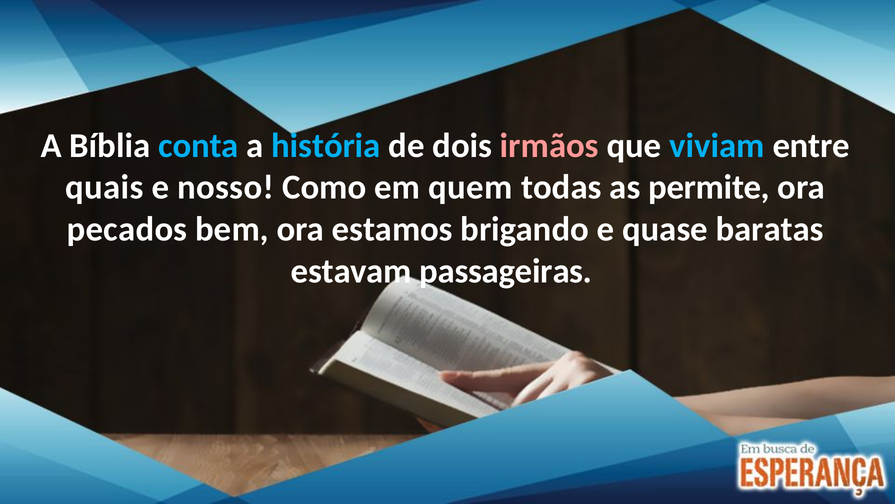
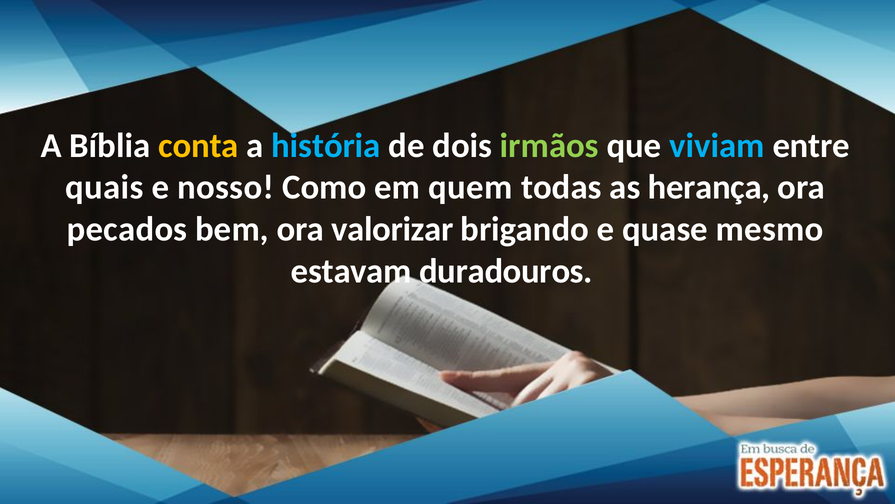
conta colour: light blue -> yellow
irmãos colour: pink -> light green
permite: permite -> herança
estamos: estamos -> valorizar
baratas: baratas -> mesmo
passageiras: passageiras -> duradouros
